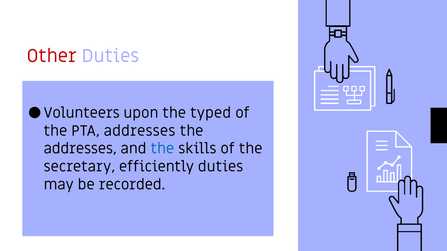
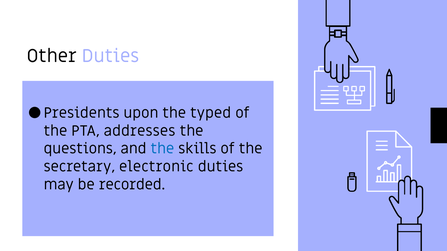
Other colour: red -> black
Volunteers: Volunteers -> Presidents
addresses at (80, 149): addresses -> questions
efficiently: efficiently -> electronic
